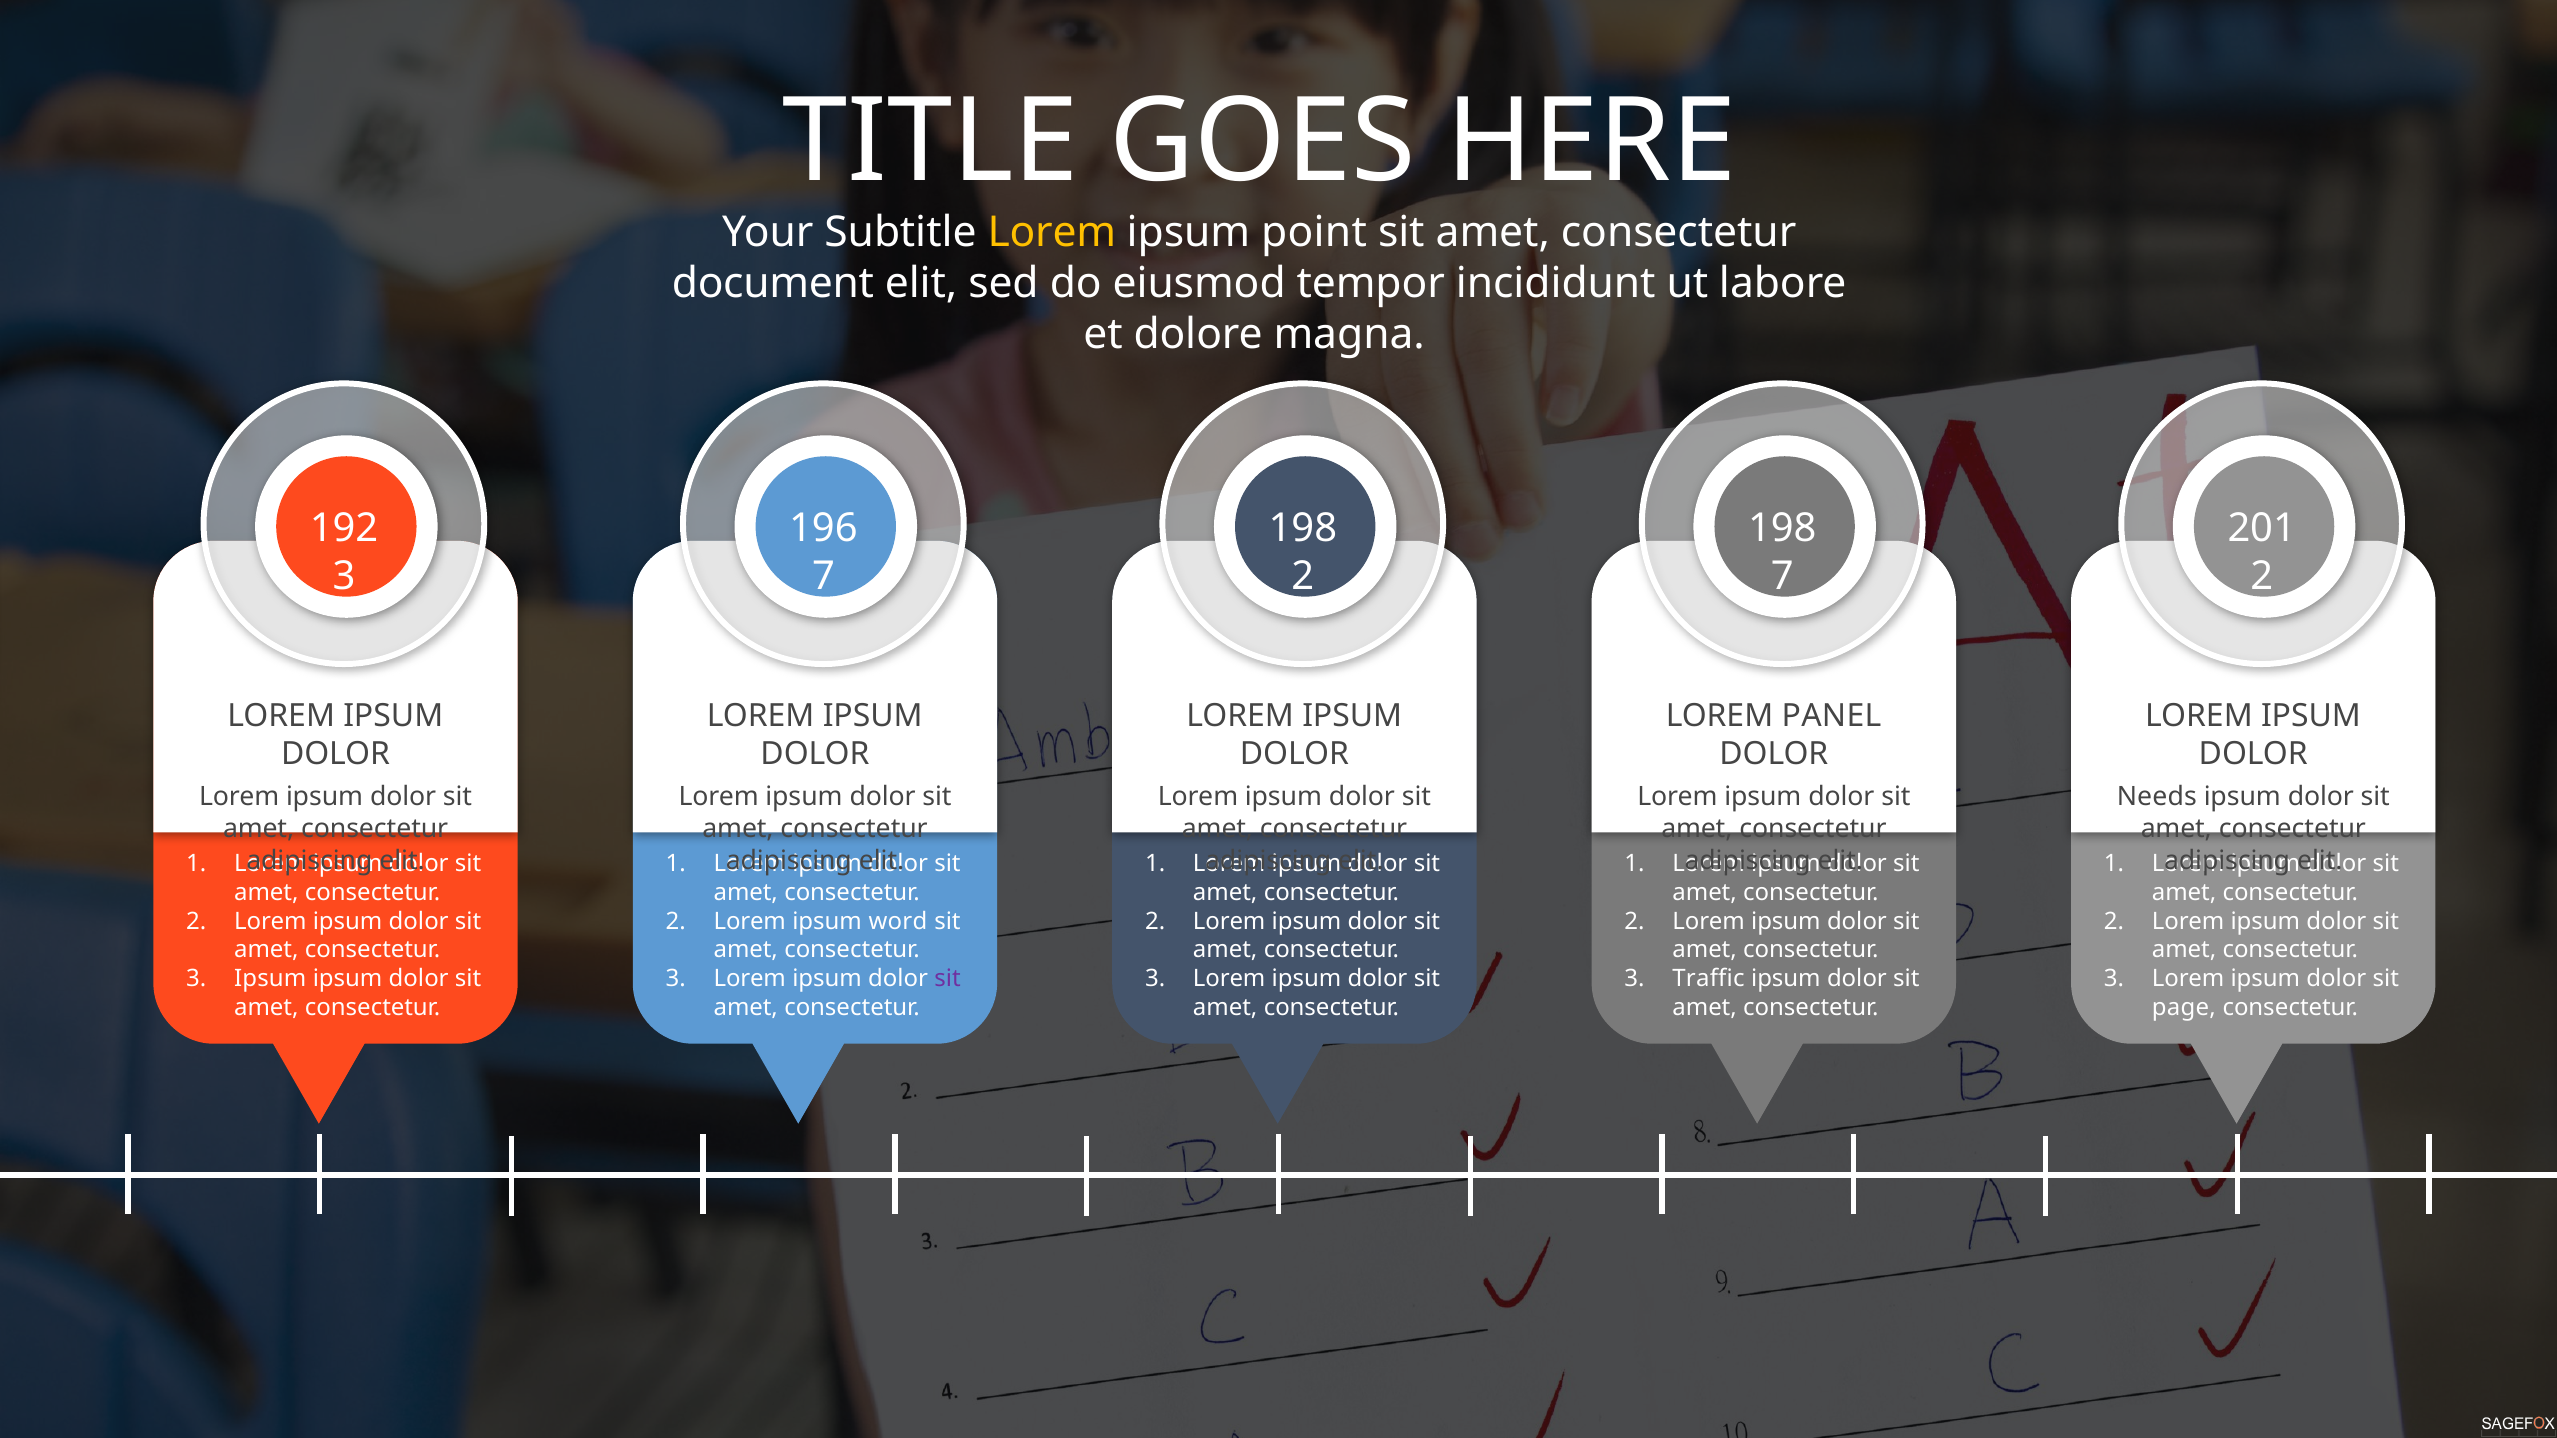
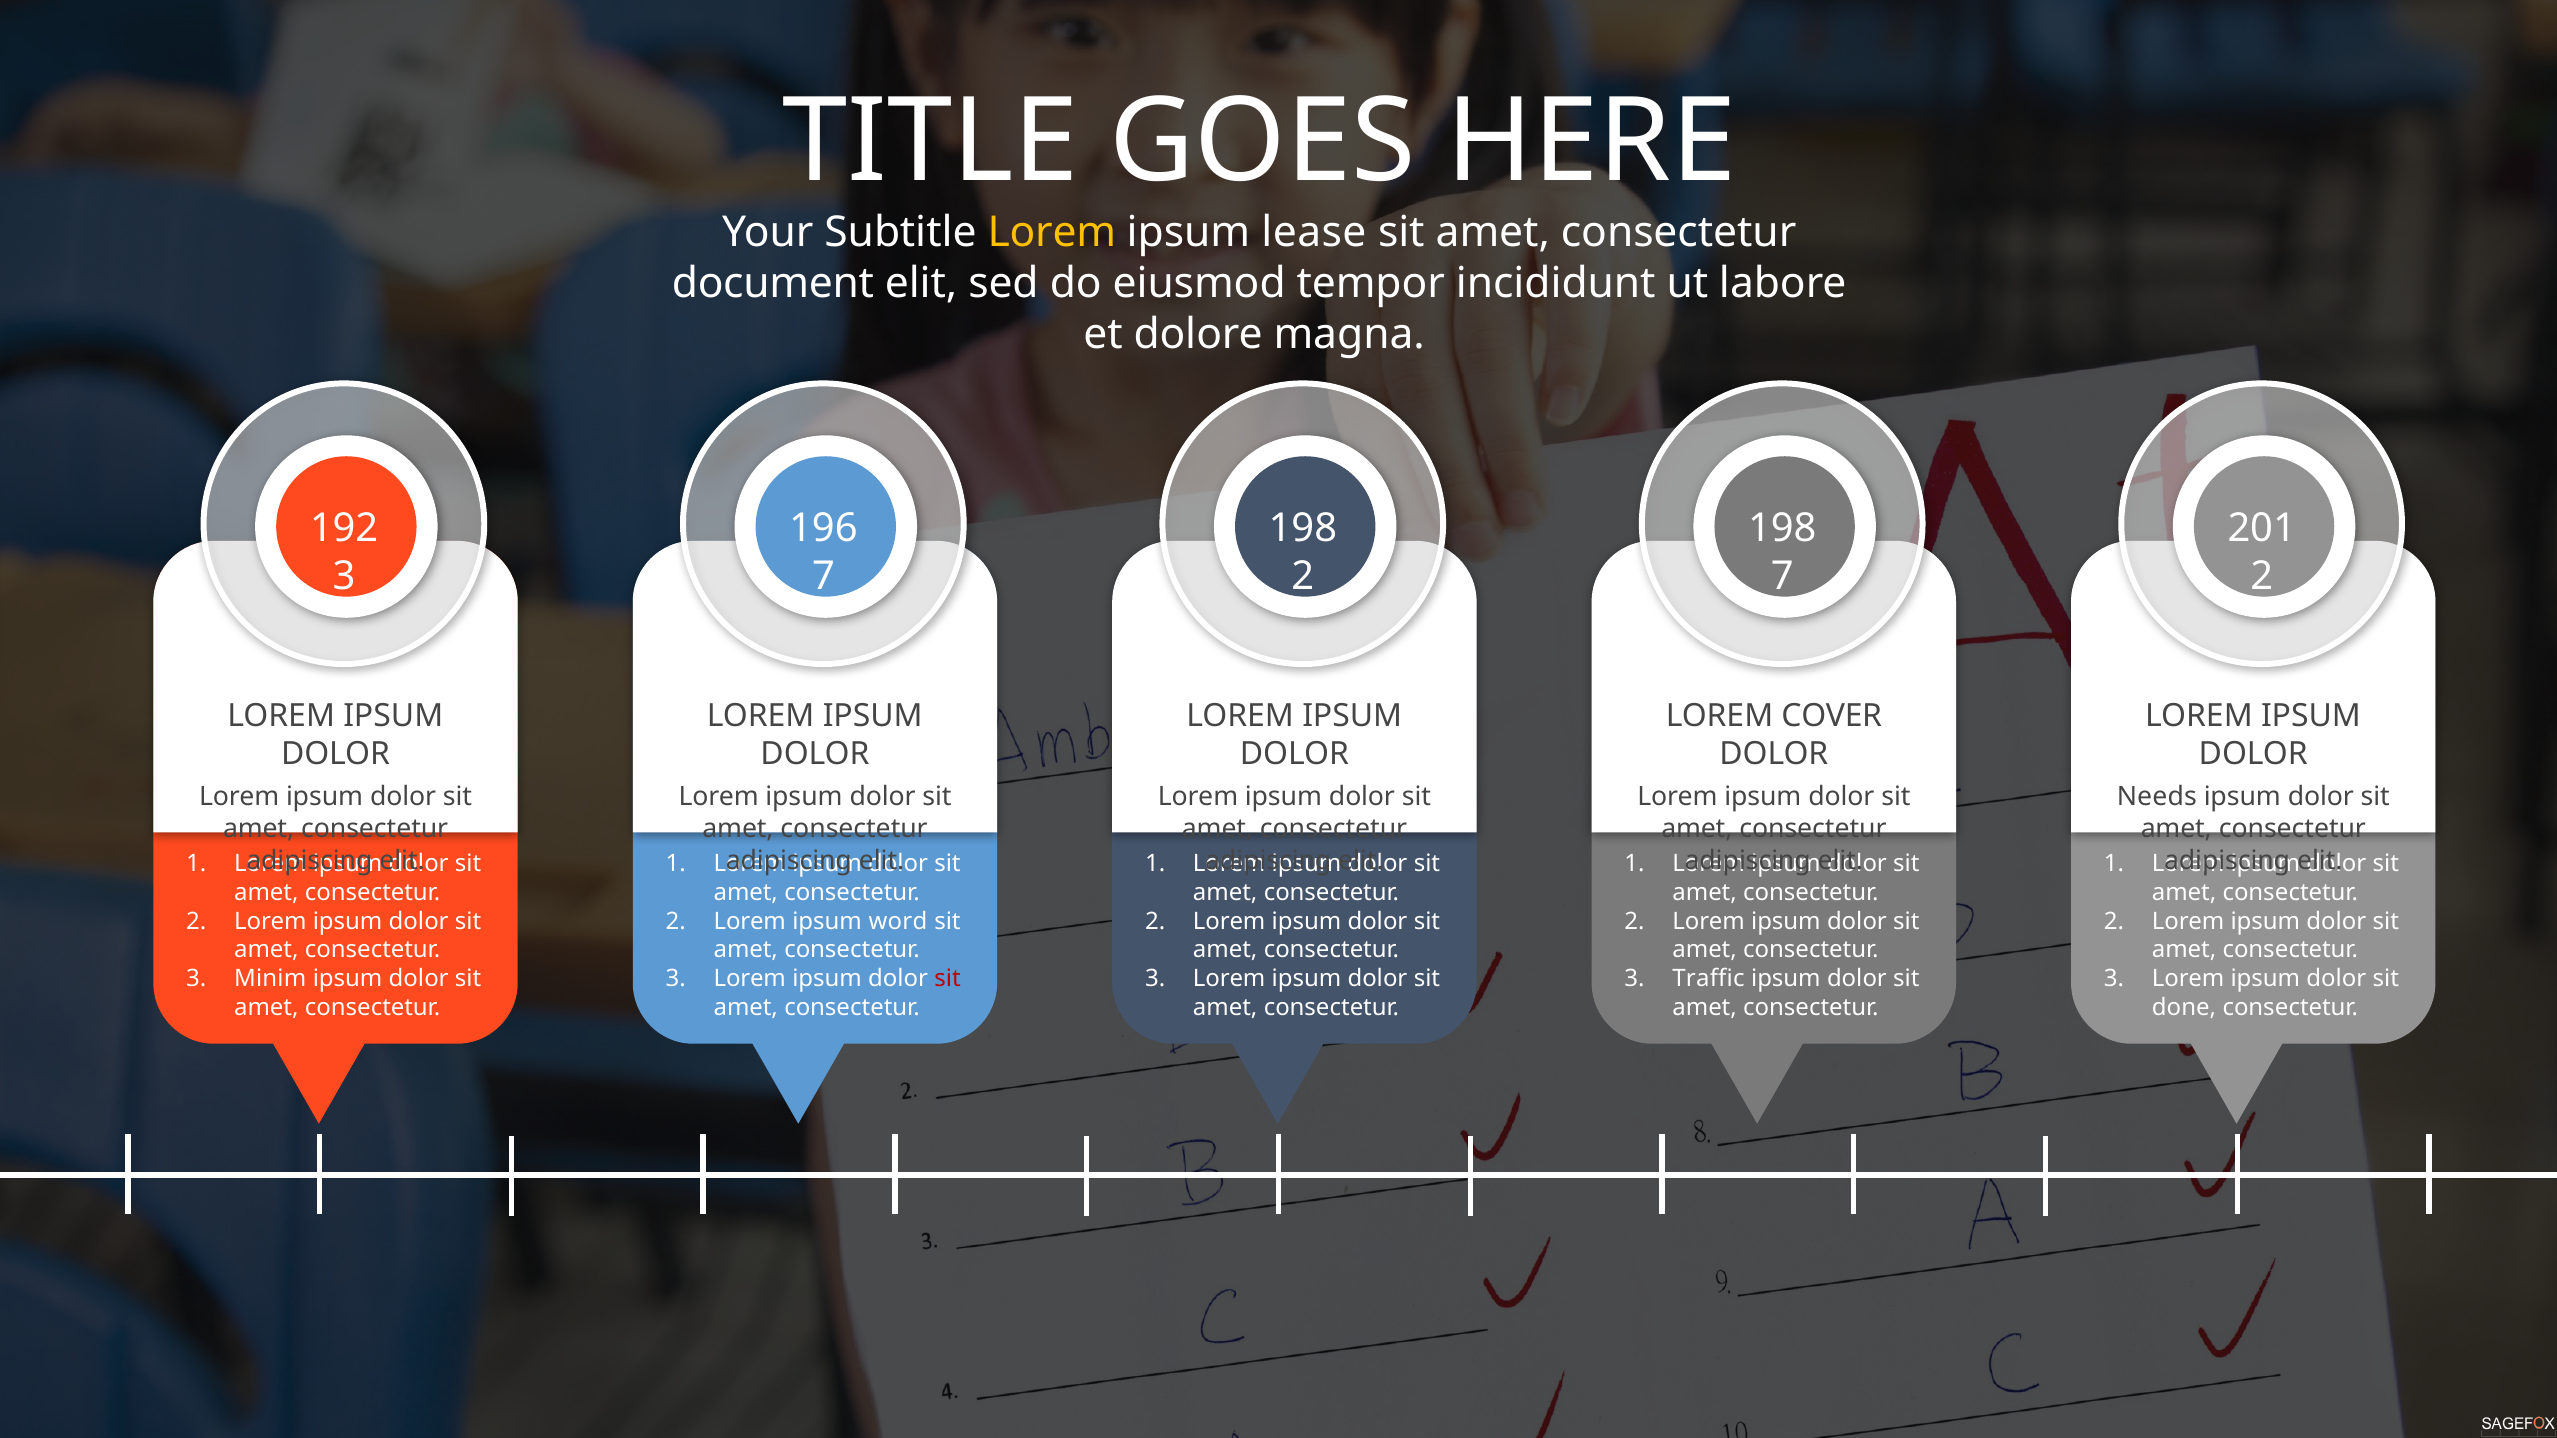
point: point -> lease
PANEL: PANEL -> COVER
Ipsum at (270, 979): Ipsum -> Minim
sit at (948, 979) colour: purple -> red
page: page -> done
